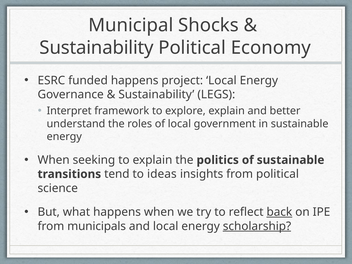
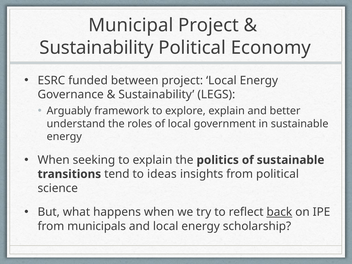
Municipal Shocks: Shocks -> Project
funded happens: happens -> between
Interpret: Interpret -> Arguably
scholarship underline: present -> none
